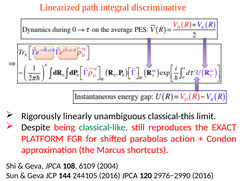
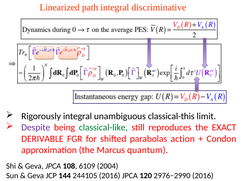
Rigorously linearly: linearly -> integral
Despite colour: black -> purple
PLATFORM: PLATFORM -> DERIVABLE
shortcuts: shortcuts -> quantum
